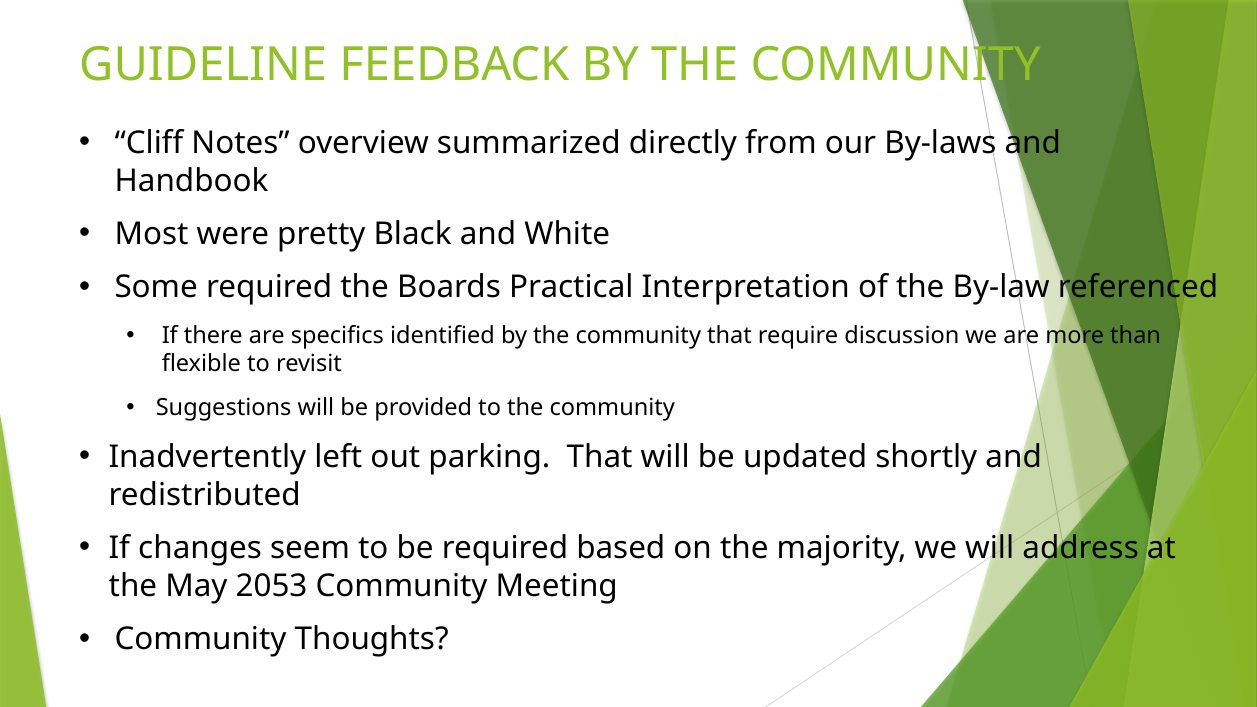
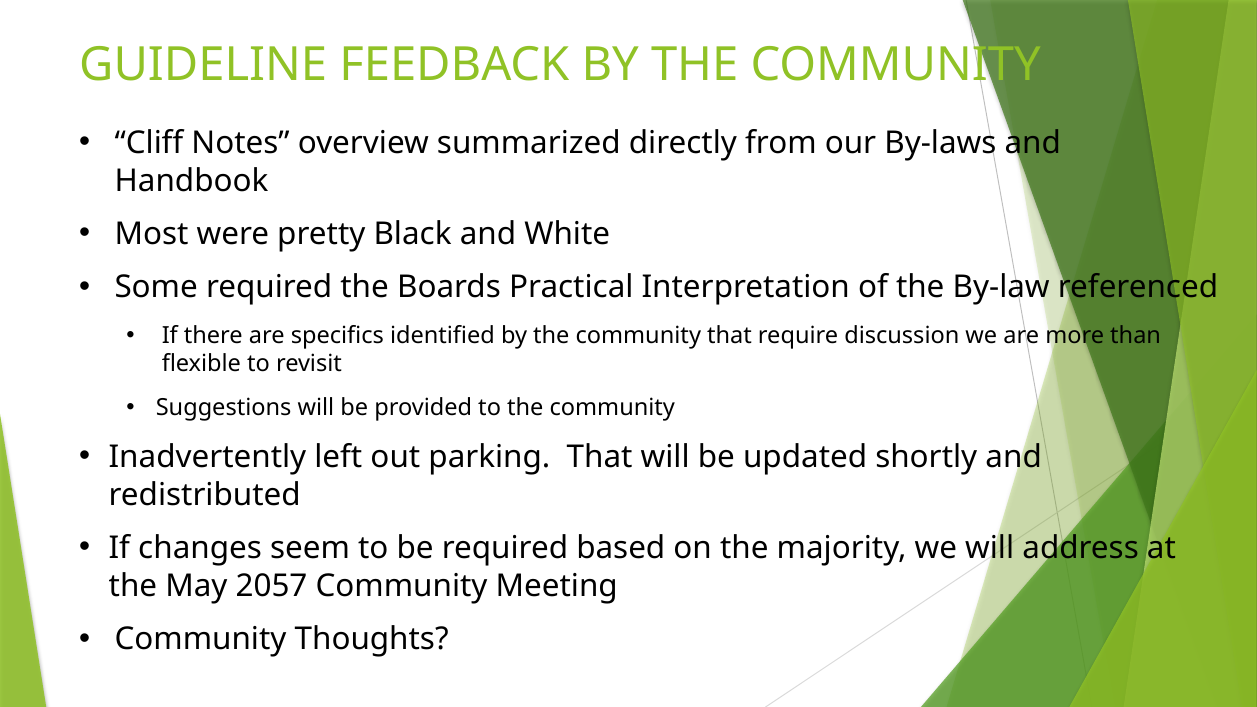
2053: 2053 -> 2057
